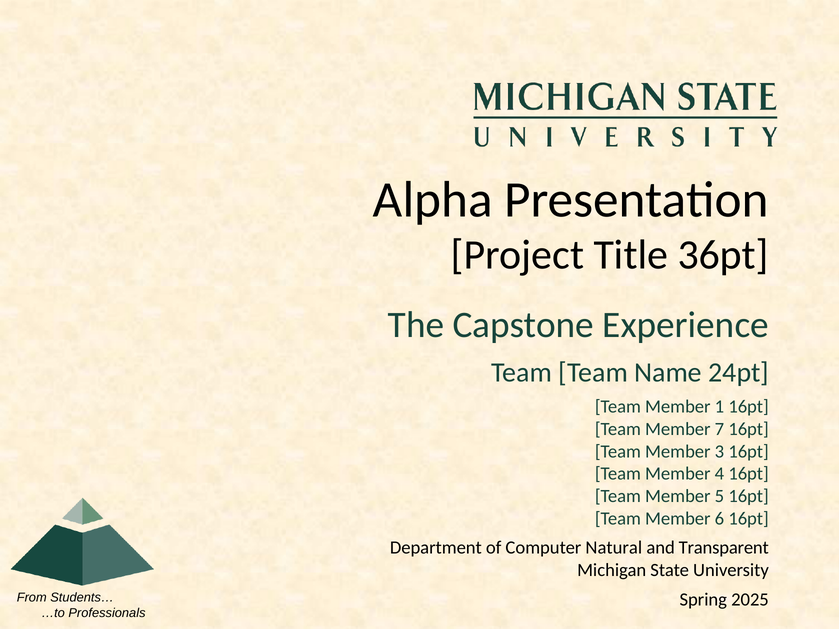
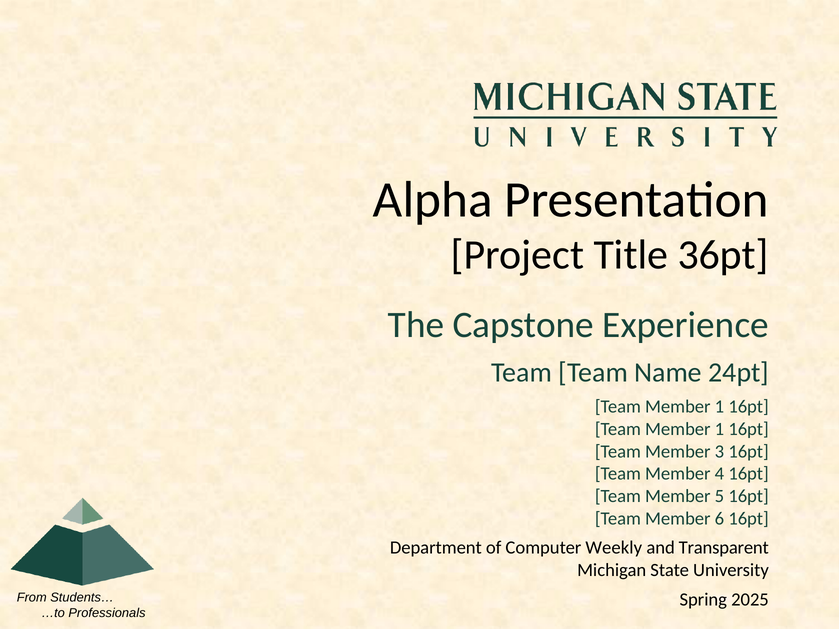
7 at (719, 429): 7 -> 1
Natural: Natural -> Weekly
